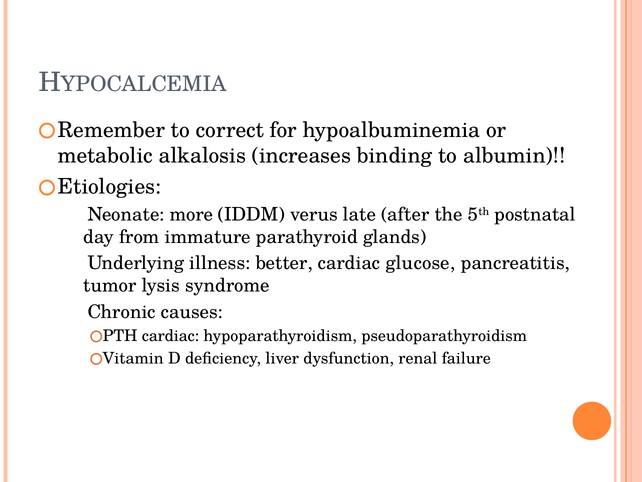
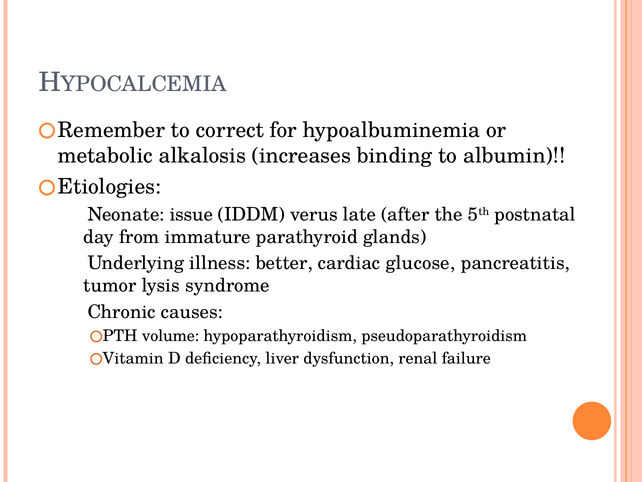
more: more -> issue
cardiac at (170, 335): cardiac -> volume
